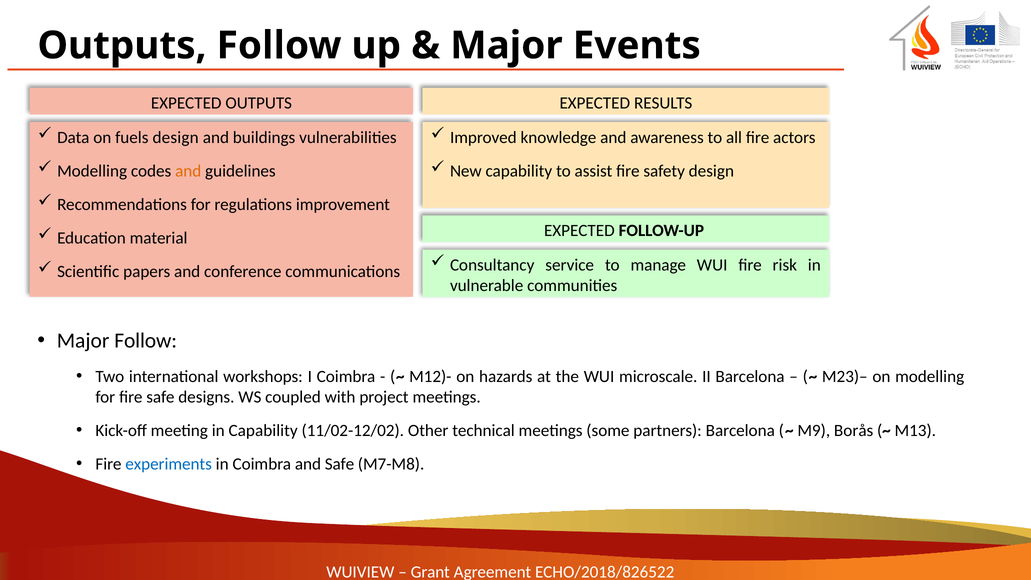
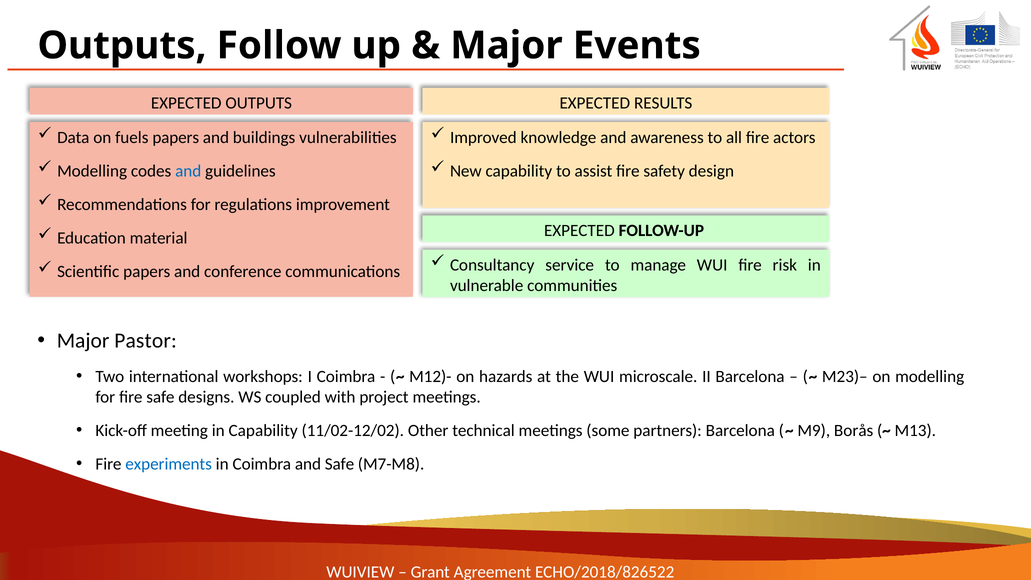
fuels design: design -> papers
and at (188, 171) colour: orange -> blue
Major Follow: Follow -> Pastor
